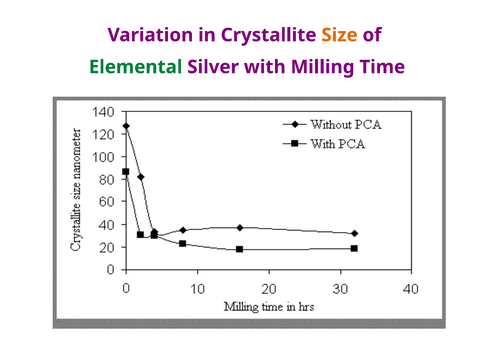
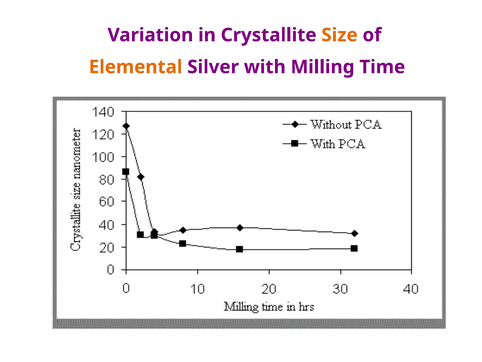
Elemental colour: green -> orange
